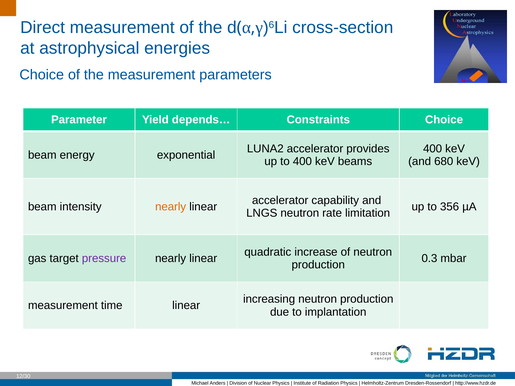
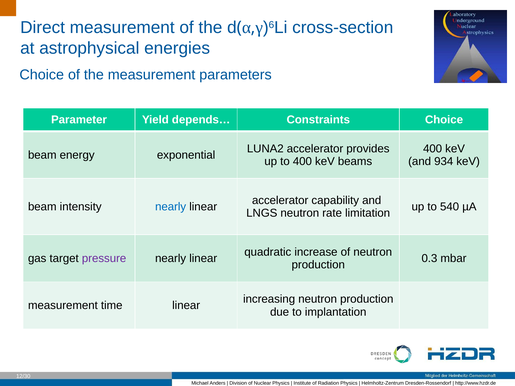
680: 680 -> 934
nearly at (171, 207) colour: orange -> blue
356: 356 -> 540
